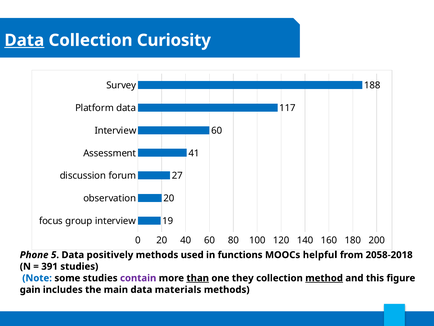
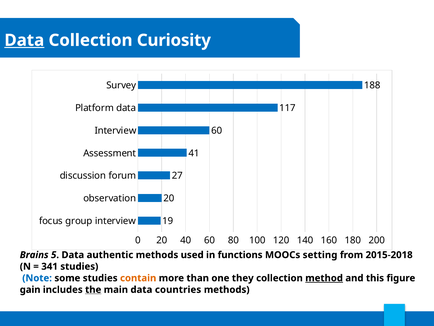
Phone: Phone -> Brains
positively: positively -> authentic
helpful: helpful -> setting
2058-2018: 2058-2018 -> 2015-2018
391: 391 -> 341
contain colour: purple -> orange
than underline: present -> none
the underline: none -> present
materials: materials -> countries
